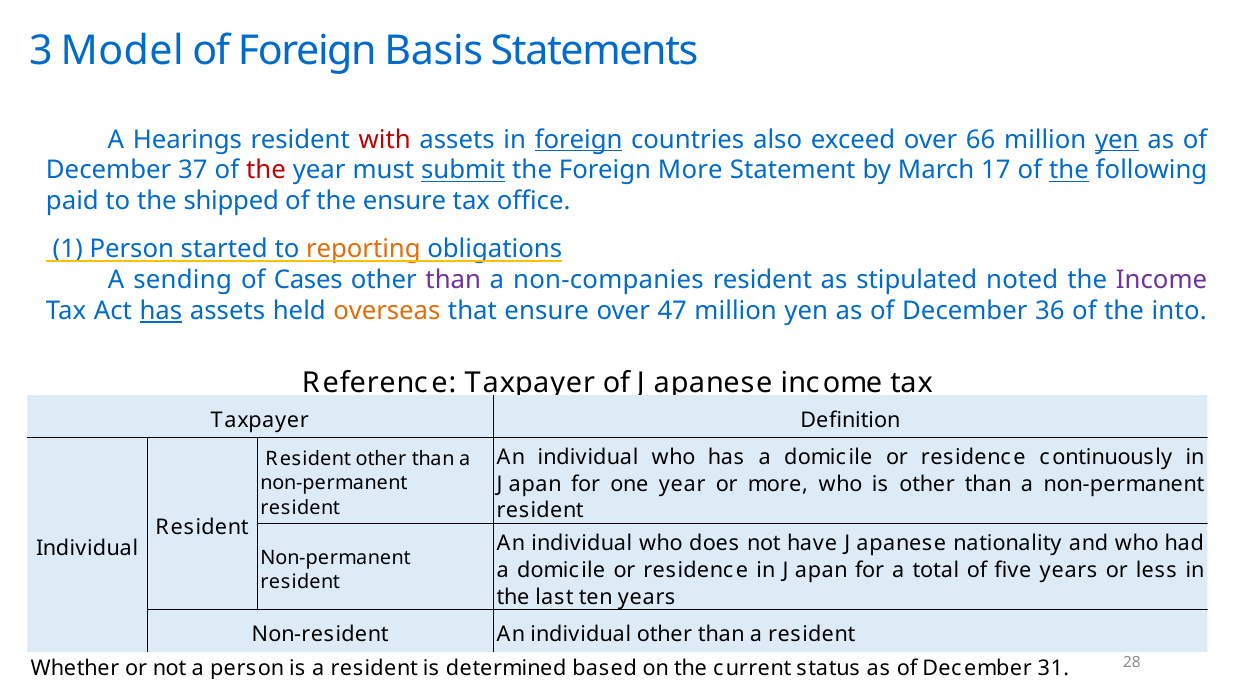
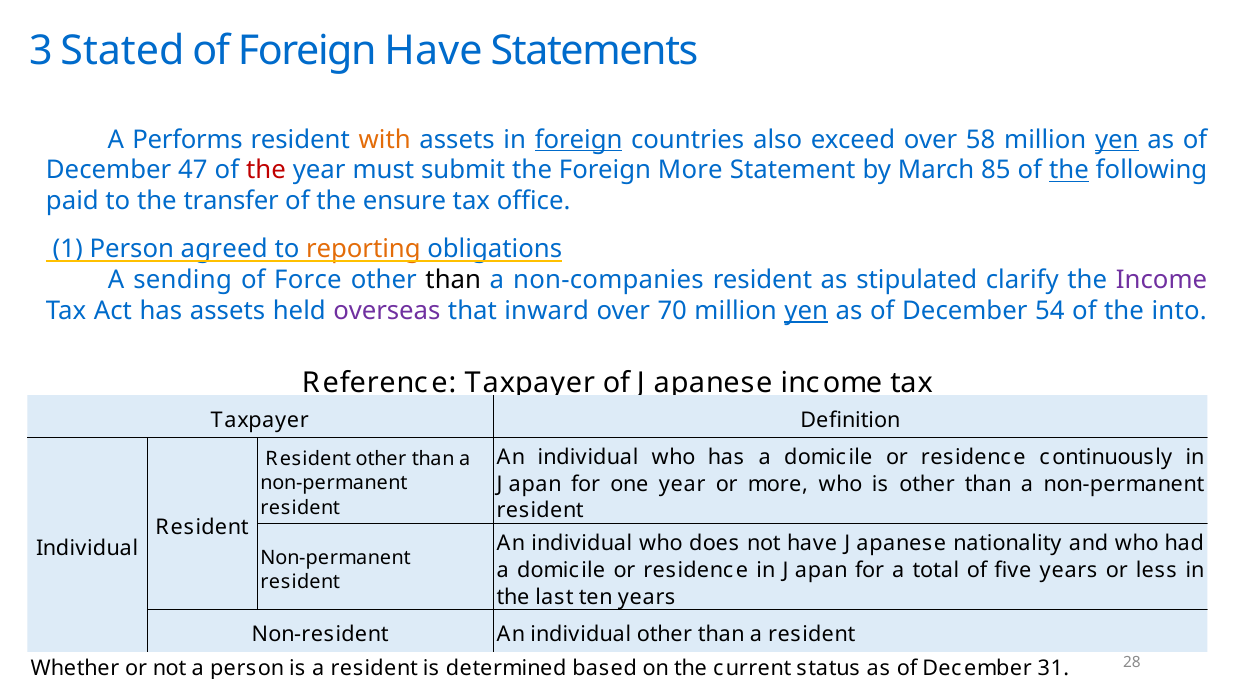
Model: Model -> Stated
Foreign Basis: Basis -> Have
Hearings: Hearings -> Performs
with colour: red -> orange
66: 66 -> 58
37: 37 -> 47
submit underline: present -> none
17: 17 -> 85
shipped: shipped -> transfer
started: started -> agreed
Cases: Cases -> Force
than at (453, 280) colour: purple -> black
noted: noted -> clarify
has at (161, 311) underline: present -> none
overseas colour: orange -> purple
that ensure: ensure -> inward
47: 47 -> 70
yen at (806, 311) underline: none -> present
36: 36 -> 54
